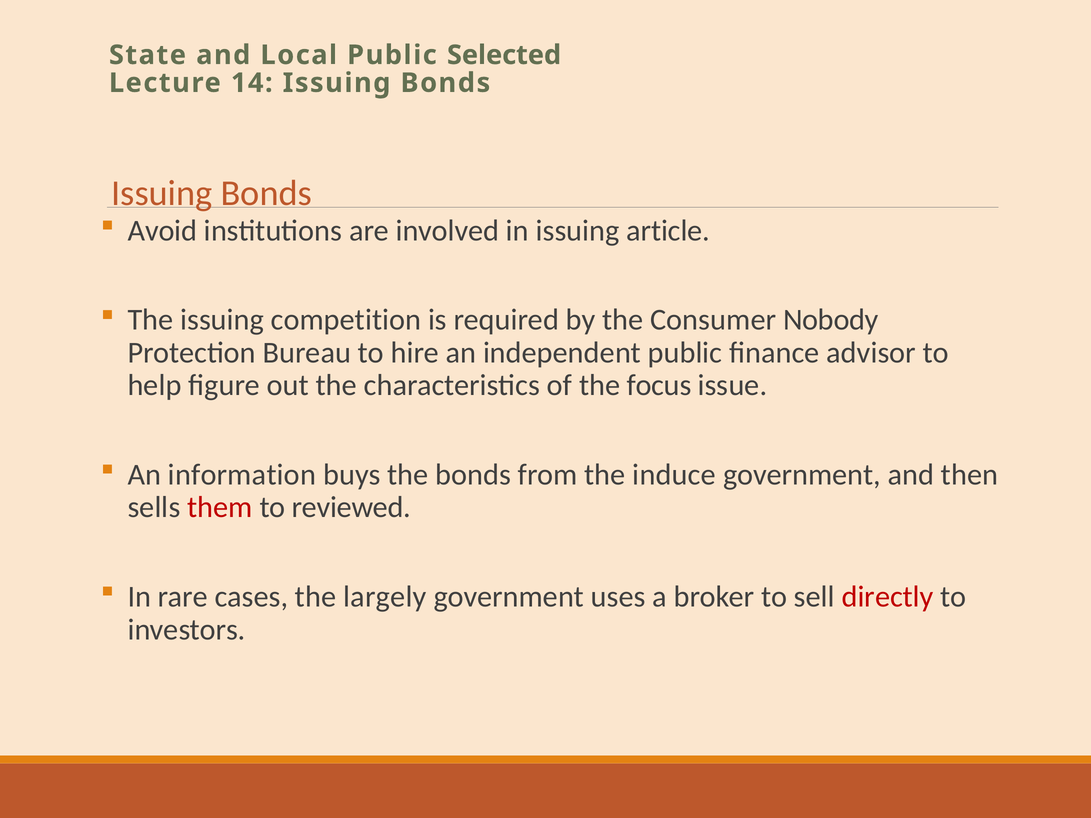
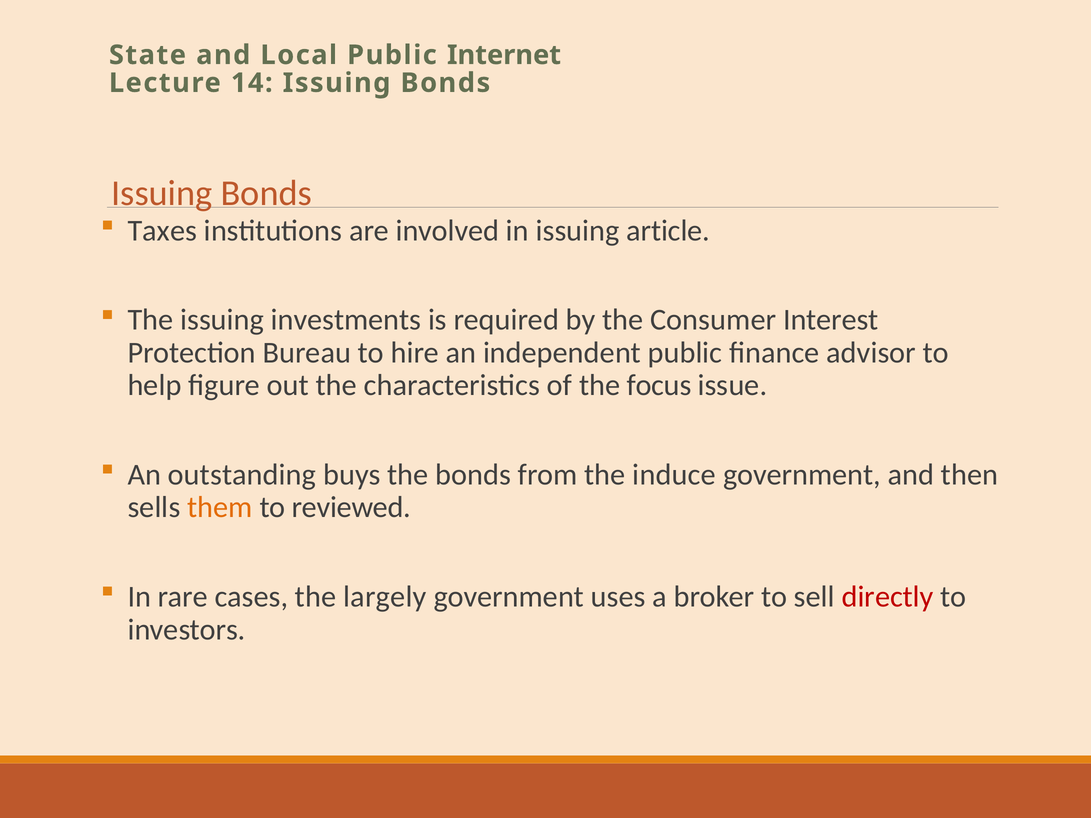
Selected: Selected -> Internet
Avoid: Avoid -> Taxes
competition: competition -> investments
Nobody: Nobody -> Interest
information: information -> outstanding
them colour: red -> orange
